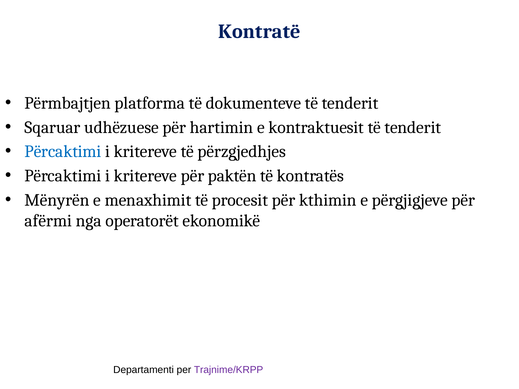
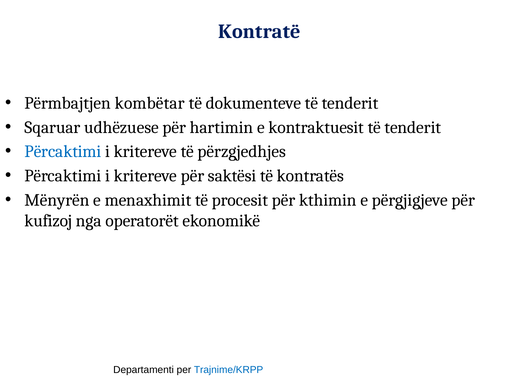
platforma: platforma -> kombëtar
paktën: paktën -> saktësi
afërmi: afërmi -> kufizoj
Trajnime/KRPP colour: purple -> blue
